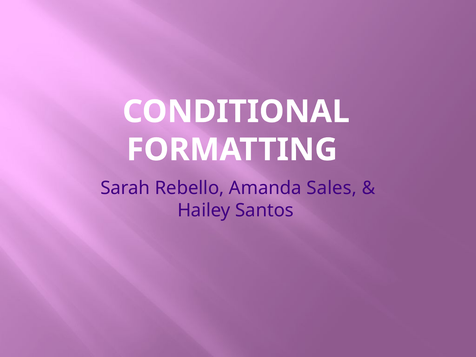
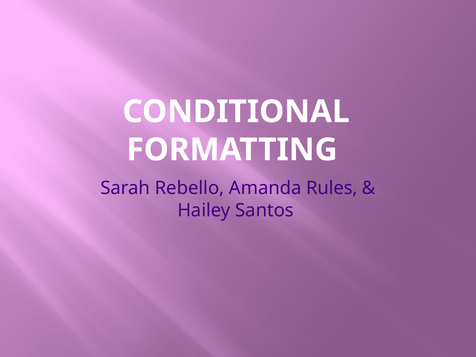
Sales: Sales -> Rules
